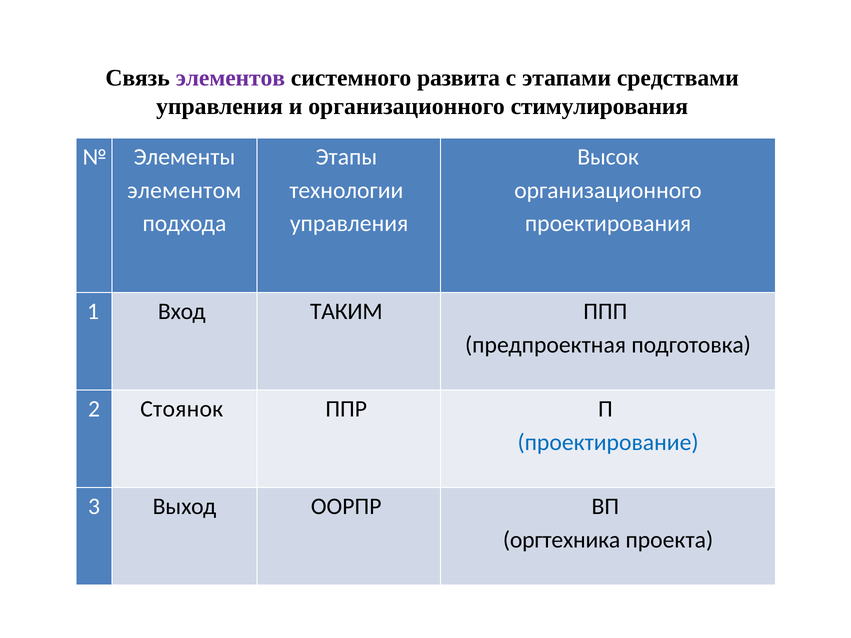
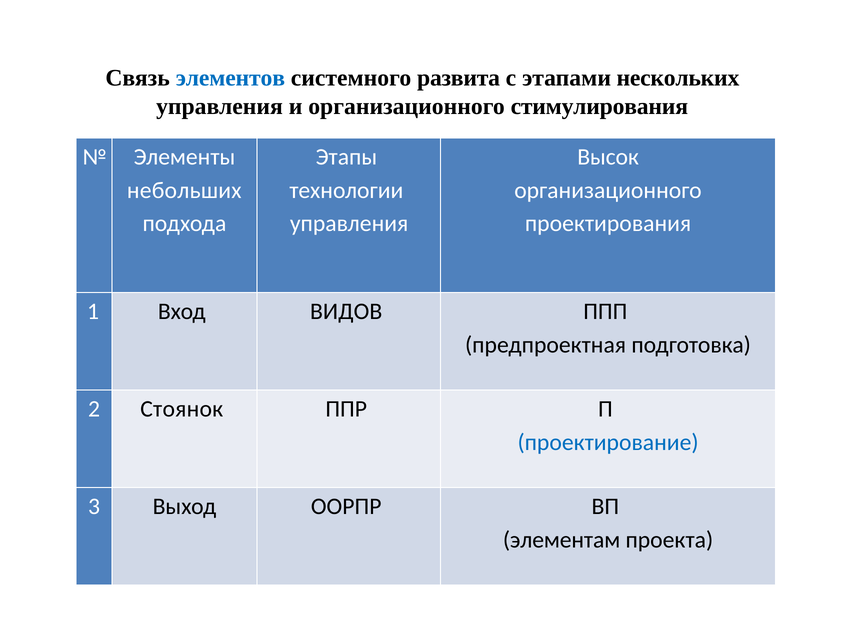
элементов colour: purple -> blue
средствами: средствами -> нескольких
элементом: элементом -> небольших
ТАКИМ: ТАКИМ -> ВИДОВ
оргтехника: оргтехника -> элементам
